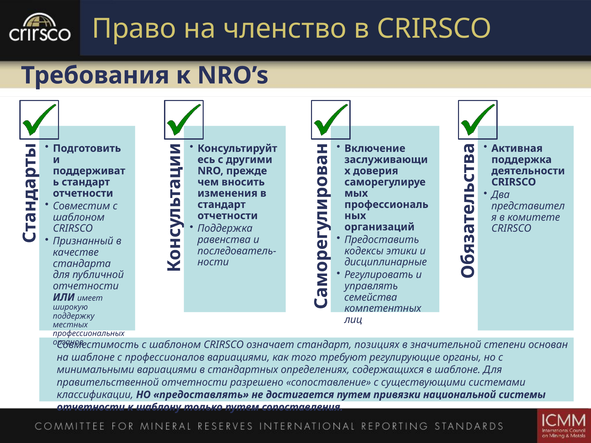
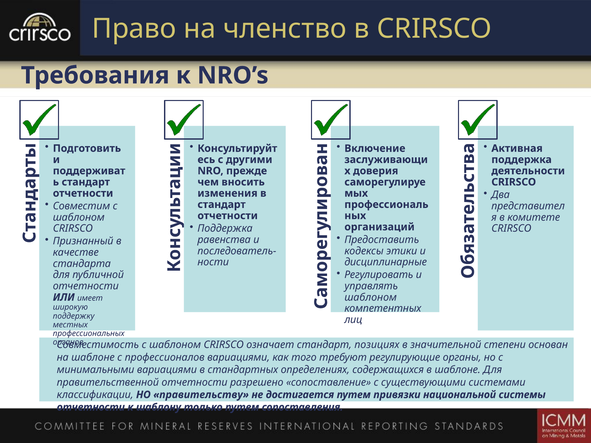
семейства at (371, 298): семейства -> шаблоном
предоставлять: предоставлять -> правительству
